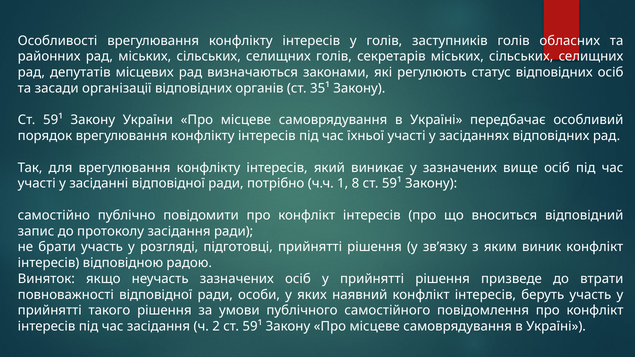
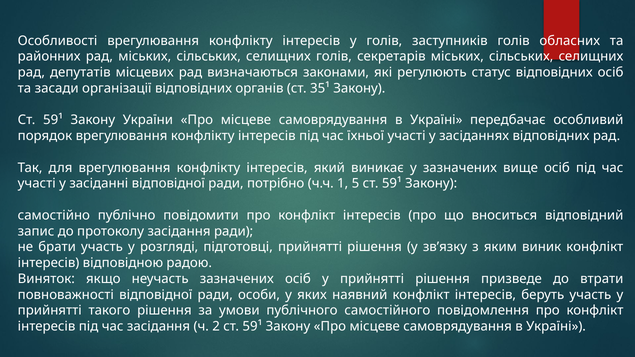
8: 8 -> 5
